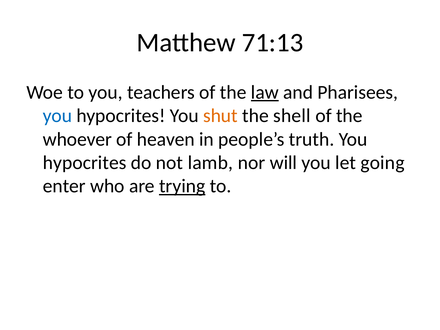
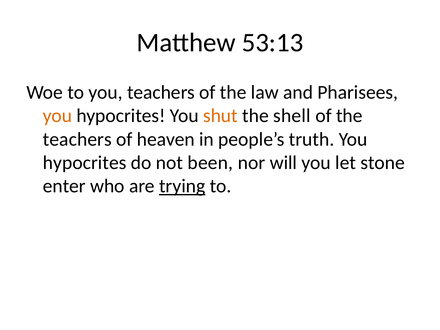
71:13: 71:13 -> 53:13
law underline: present -> none
you at (58, 116) colour: blue -> orange
whoever at (77, 139): whoever -> teachers
lamb: lamb -> been
going: going -> stone
